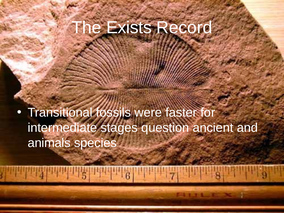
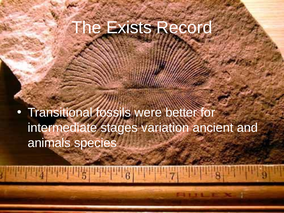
faster: faster -> better
question: question -> variation
